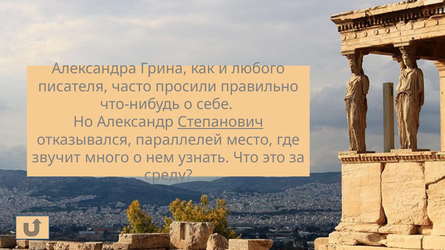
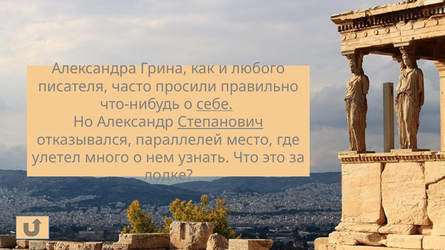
себе underline: none -> present
звучит: звучит -> улетел
среду: среду -> лодке
